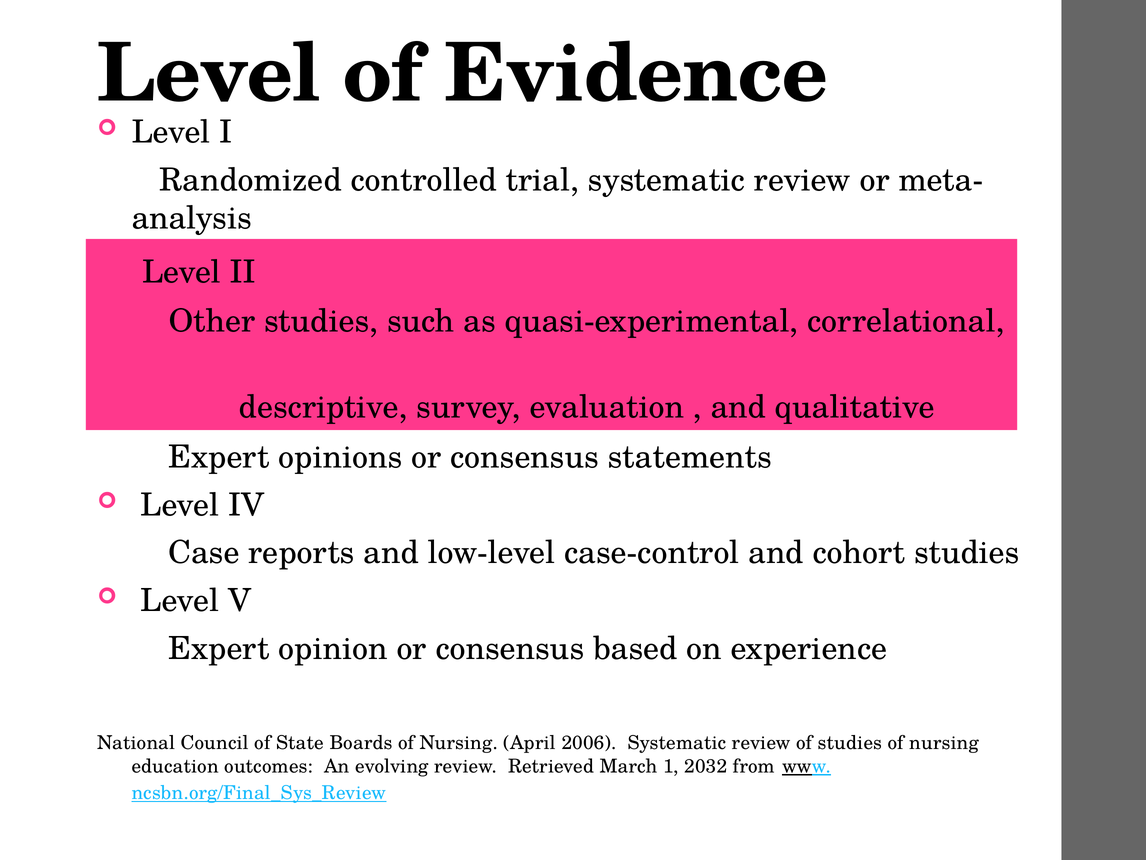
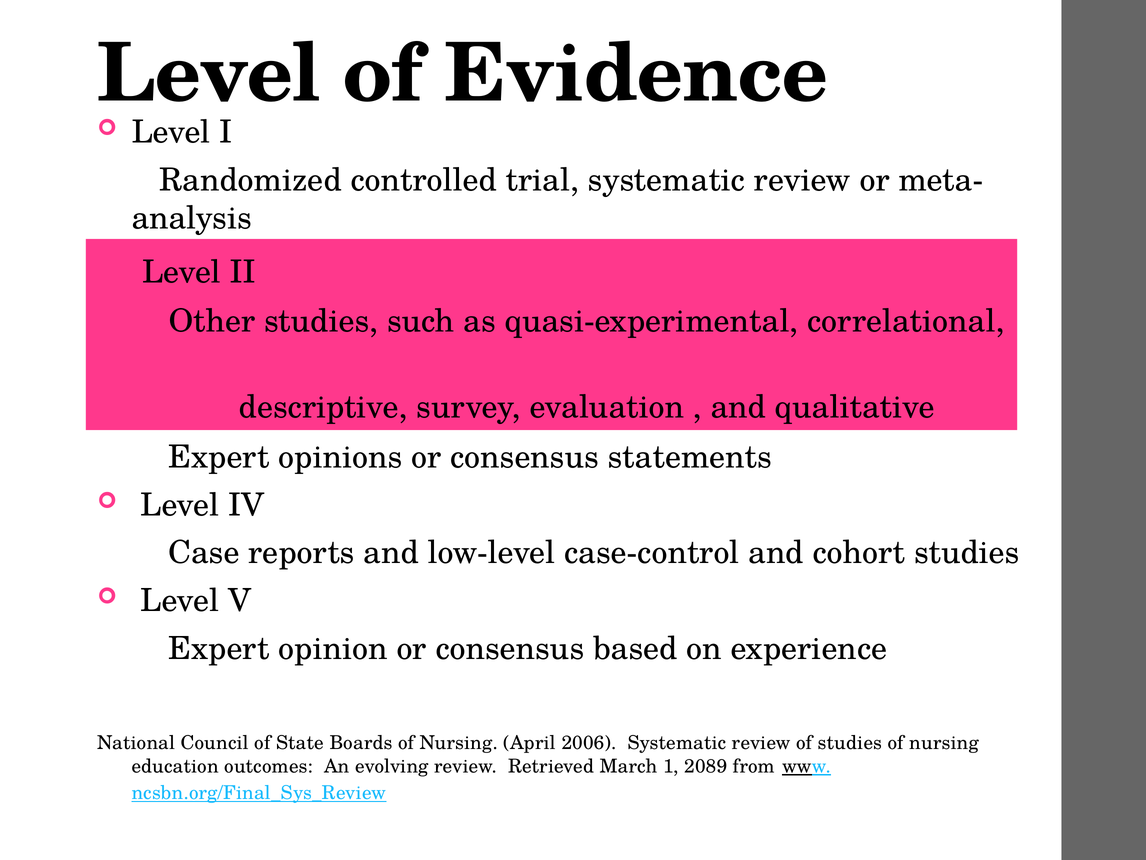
2032: 2032 -> 2089
